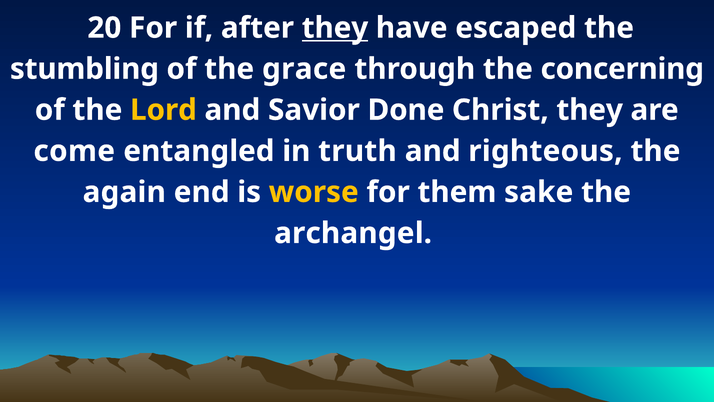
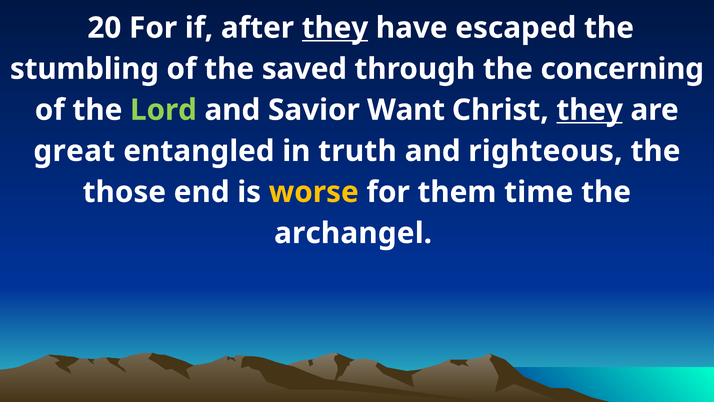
grace: grace -> saved
Lord colour: yellow -> light green
Done: Done -> Want
they at (590, 110) underline: none -> present
come: come -> great
again: again -> those
sake: sake -> time
